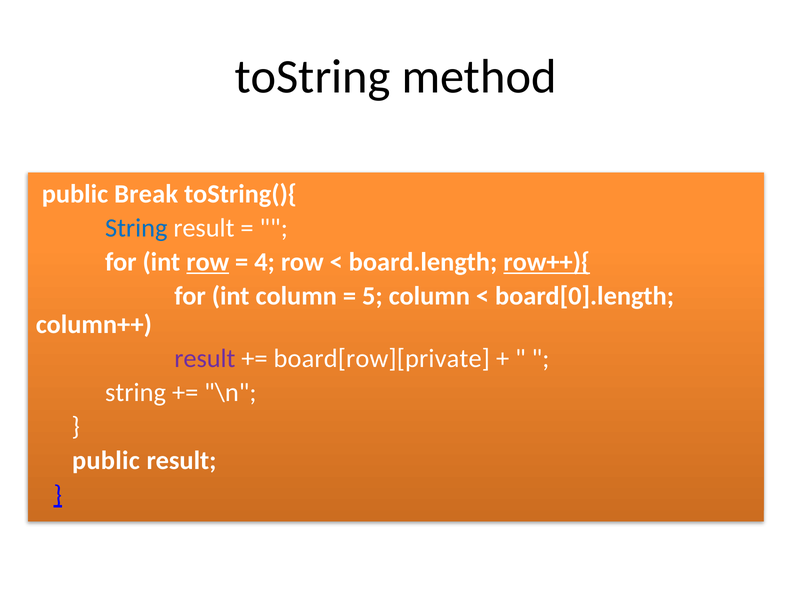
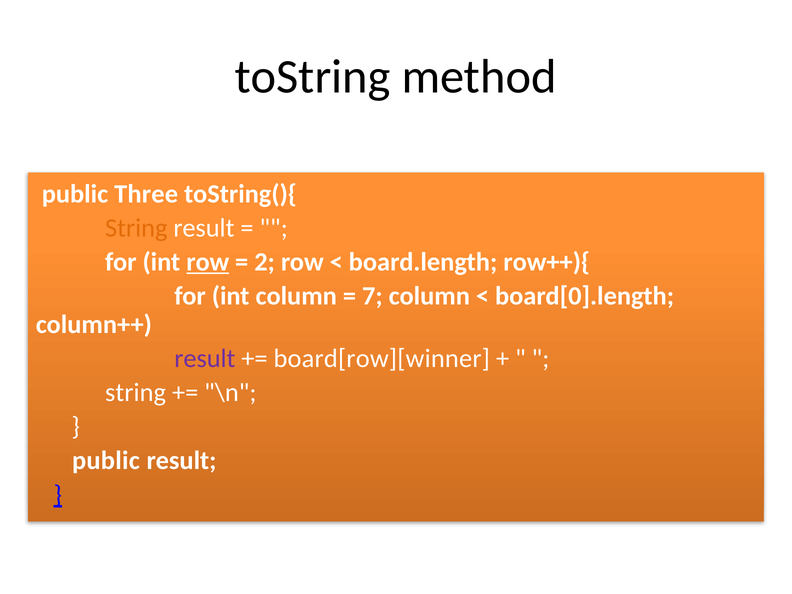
Break: Break -> Three
String at (136, 228) colour: blue -> orange
4: 4 -> 2
row++){ underline: present -> none
5: 5 -> 7
board[row][private: board[row][private -> board[row][winner
